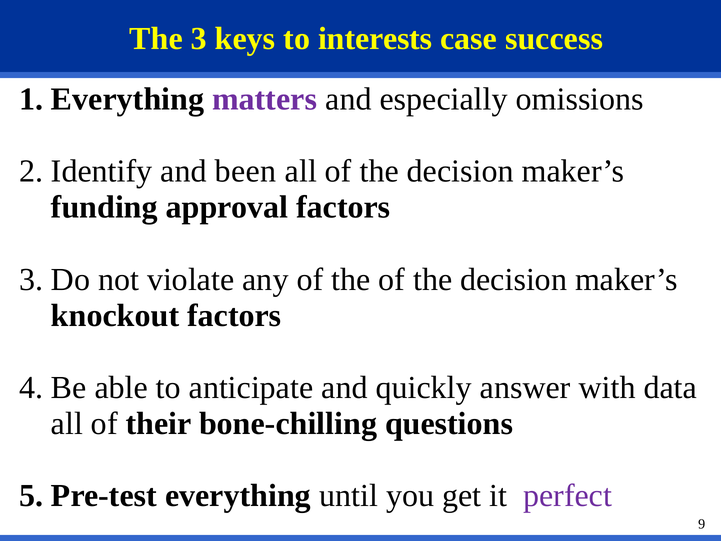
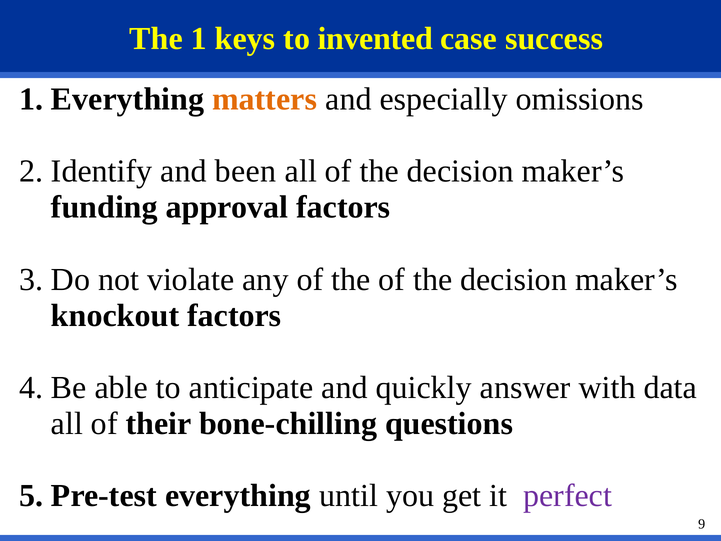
3: 3 -> 1
interests: interests -> invented
matters colour: purple -> orange
